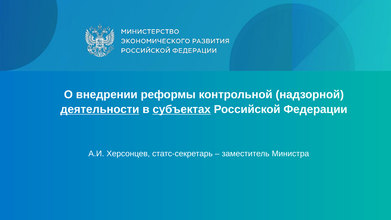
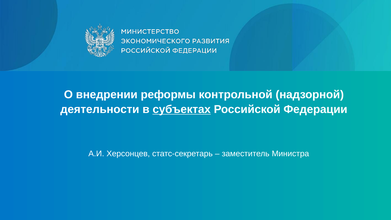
деятельности underline: present -> none
